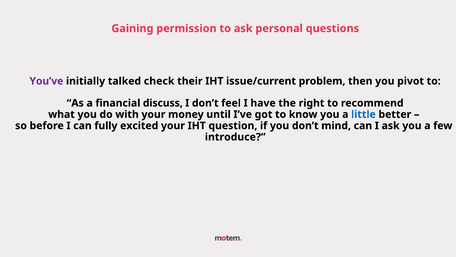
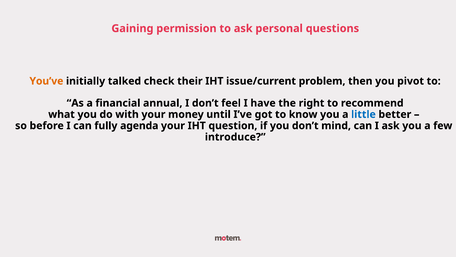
You’ve colour: purple -> orange
discuss: discuss -> annual
excited: excited -> agenda
